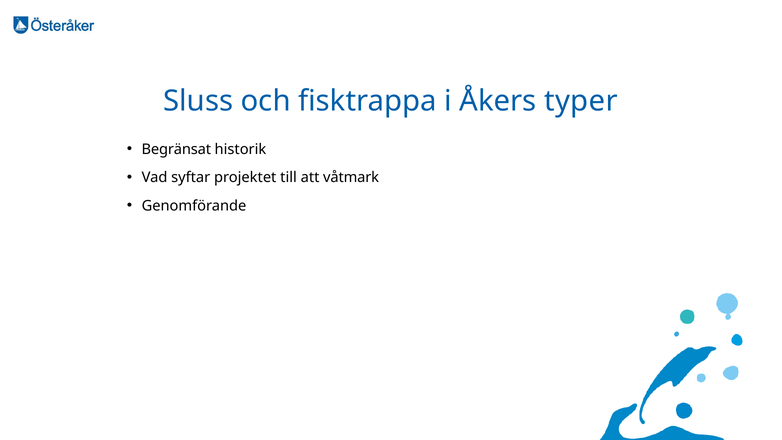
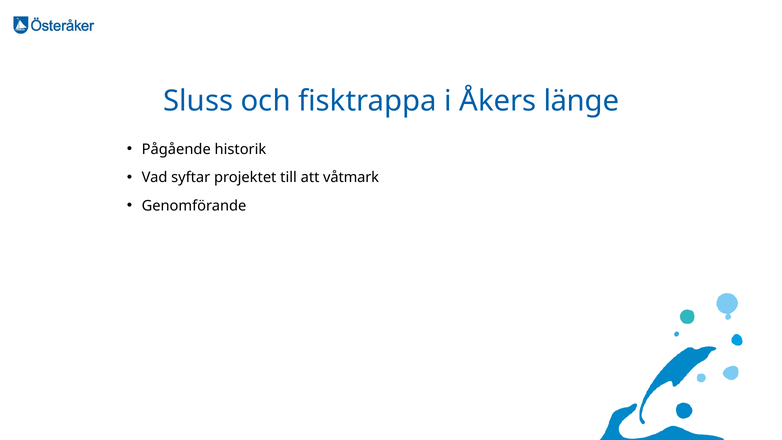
typer: typer -> länge
Begränsat: Begränsat -> Pågående
